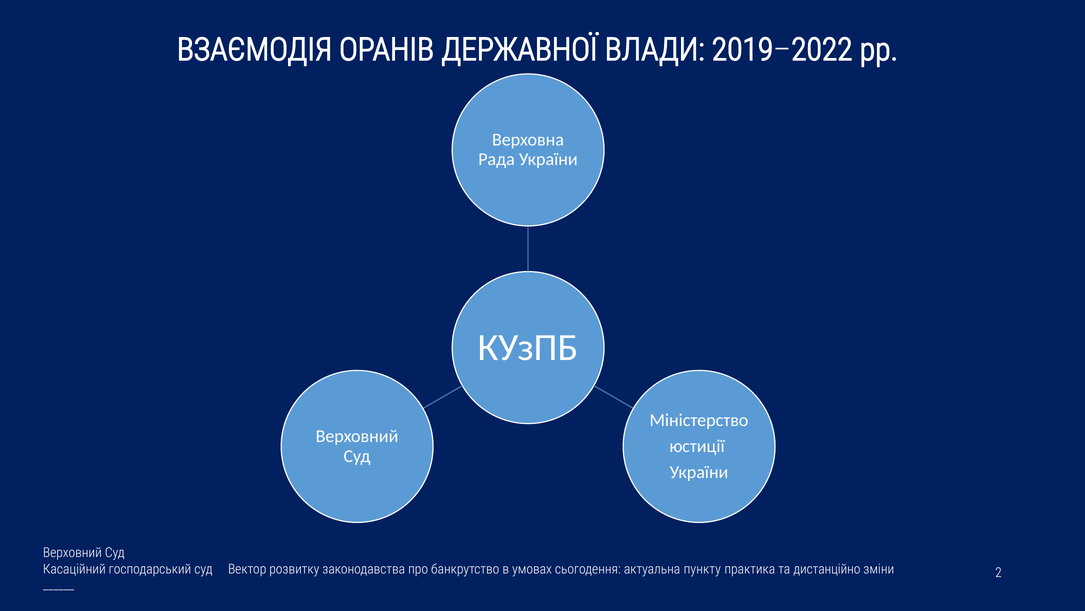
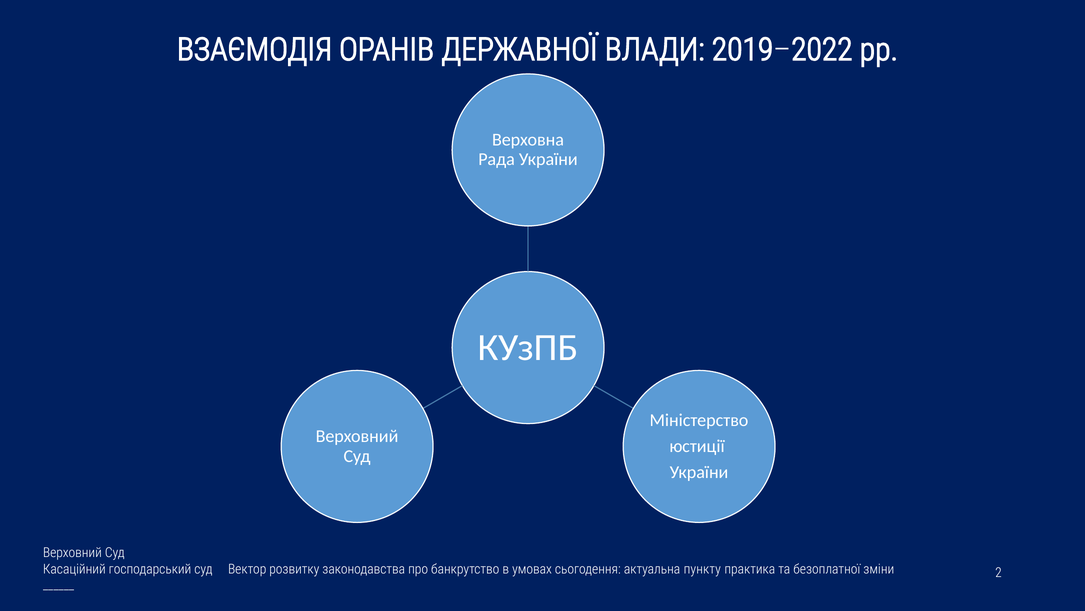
дистанційно: дистанційно -> безоплатної
